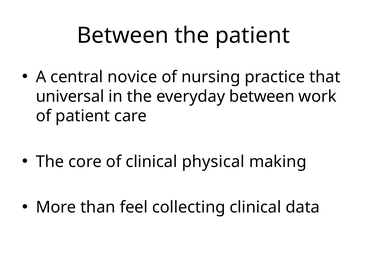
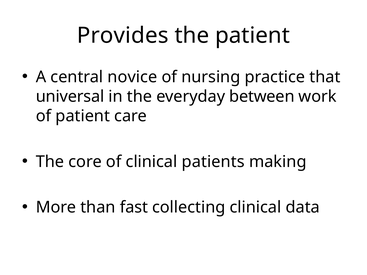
Between at (123, 36): Between -> Provides
physical: physical -> patients
feel: feel -> fast
